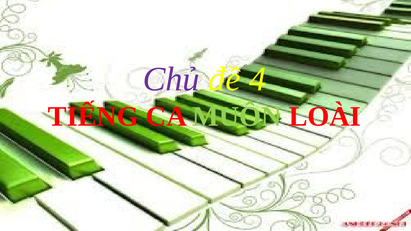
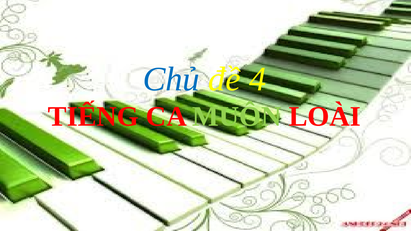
Chủ colour: purple -> blue
